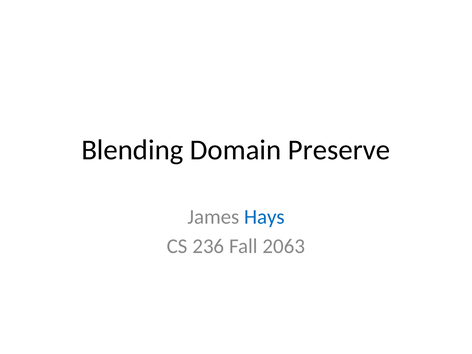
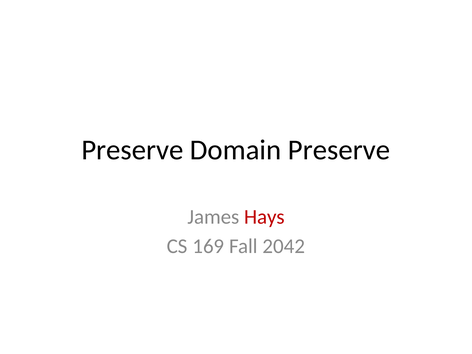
Blending at (132, 150): Blending -> Preserve
Hays colour: blue -> red
236: 236 -> 169
2063: 2063 -> 2042
